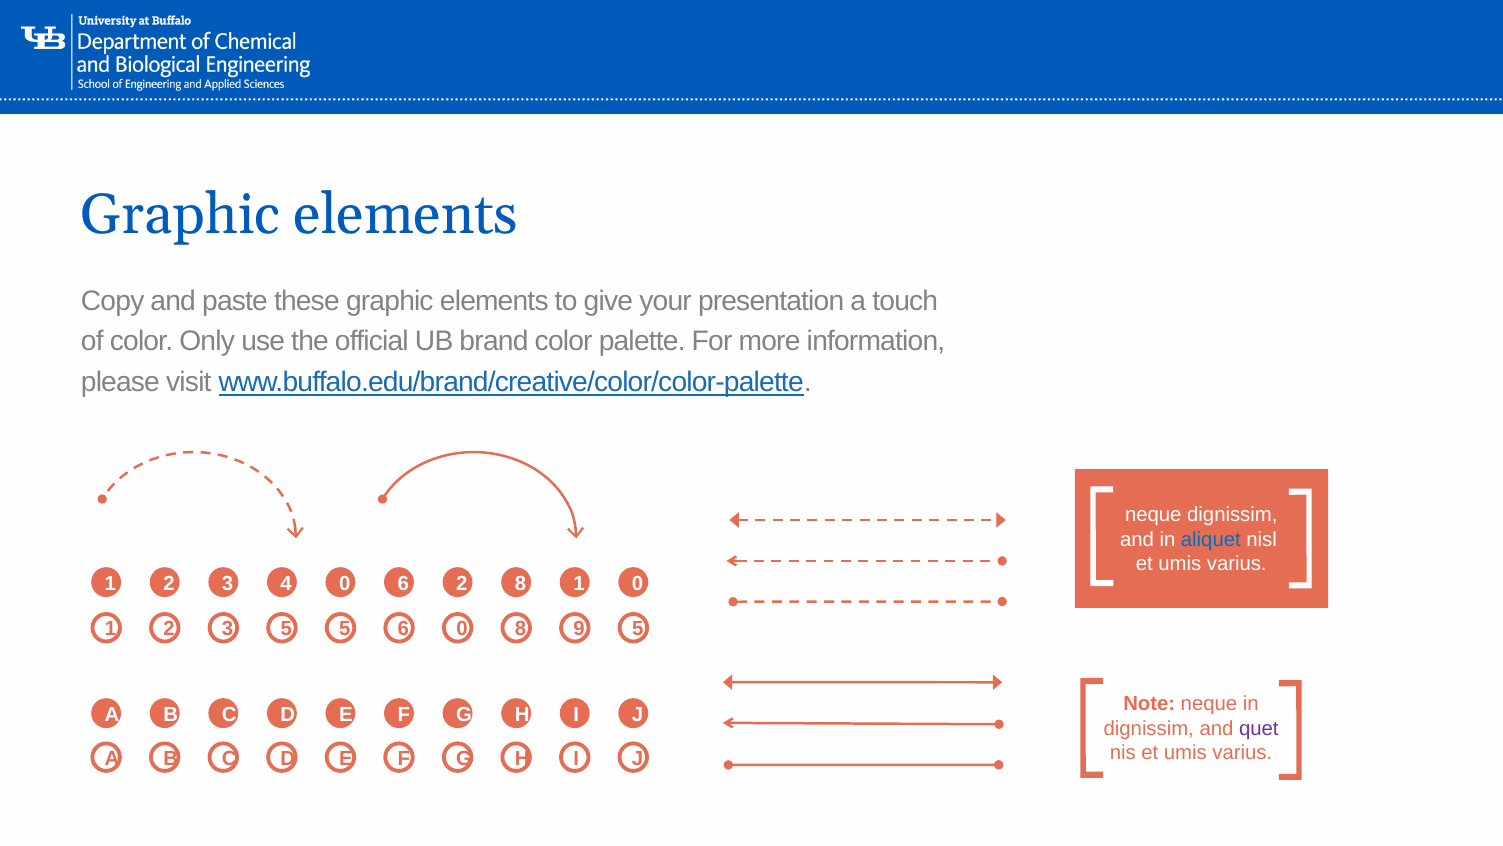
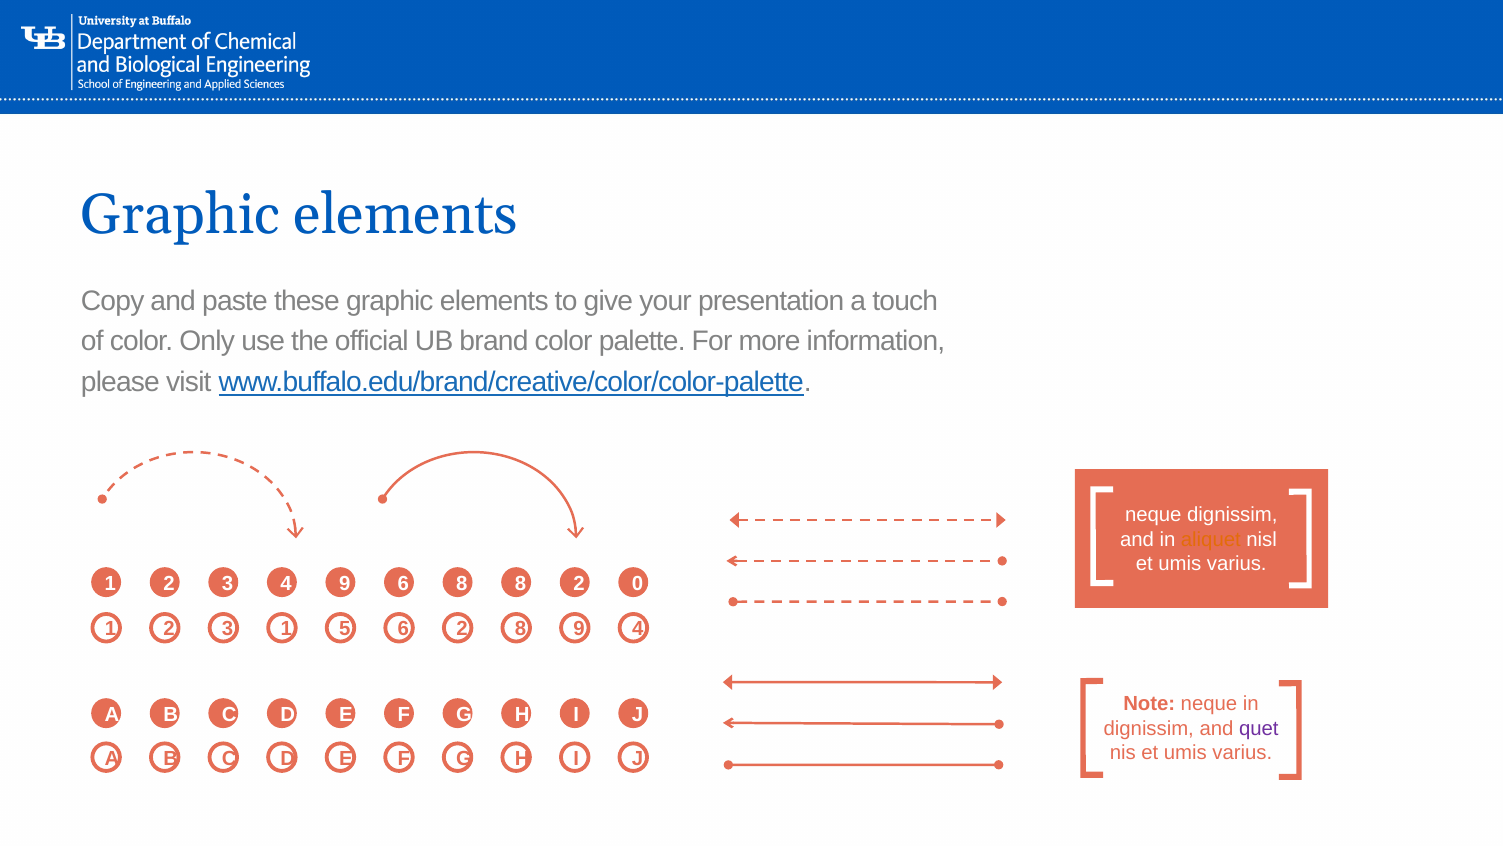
aliquet colour: blue -> orange
4 0: 0 -> 9
6 2: 2 -> 8
8 1: 1 -> 2
3 5: 5 -> 1
6 0: 0 -> 2
9 5: 5 -> 4
